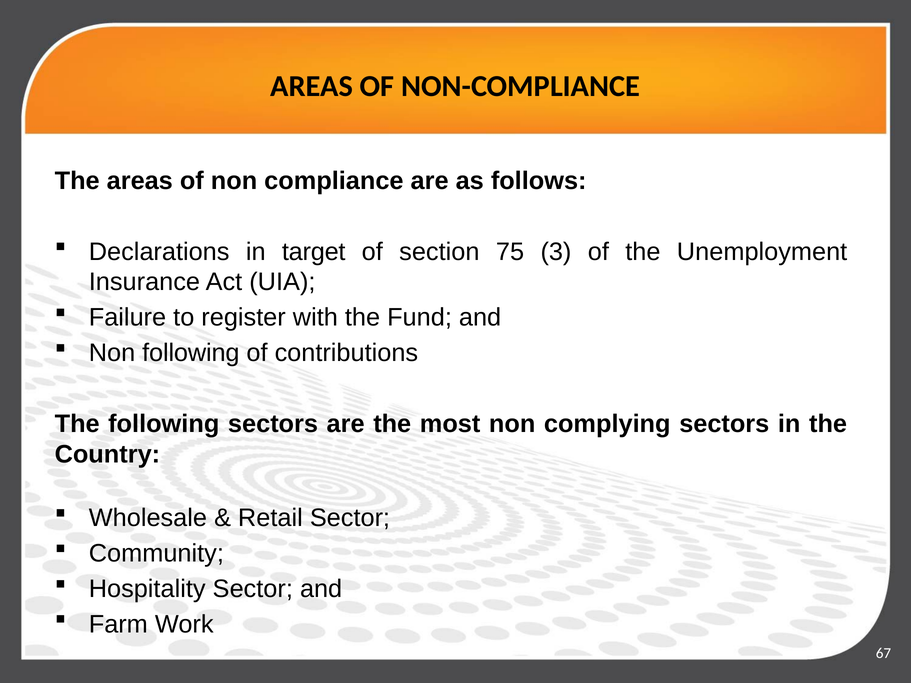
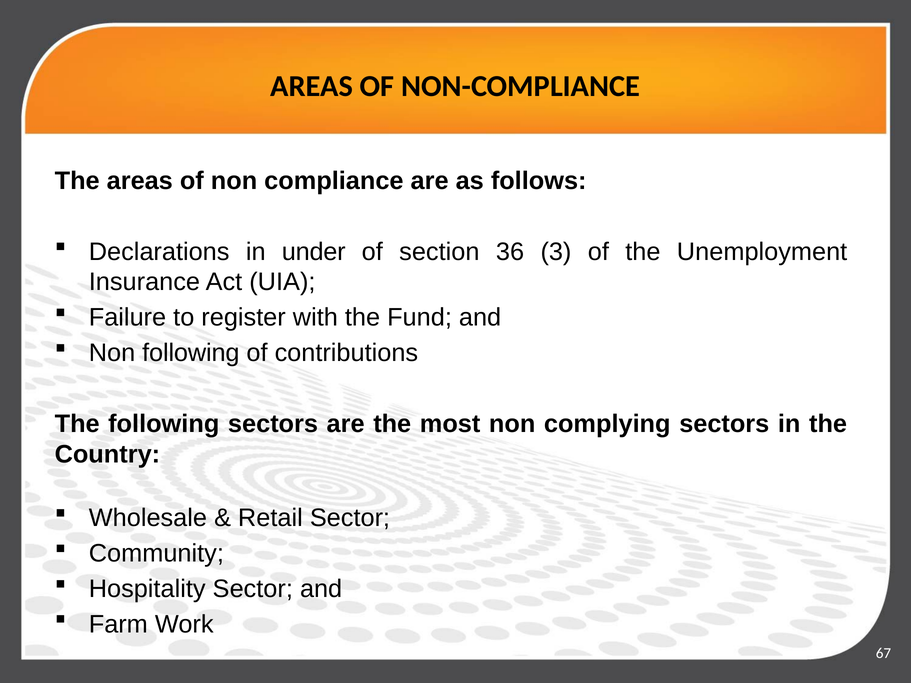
target: target -> under
75: 75 -> 36
